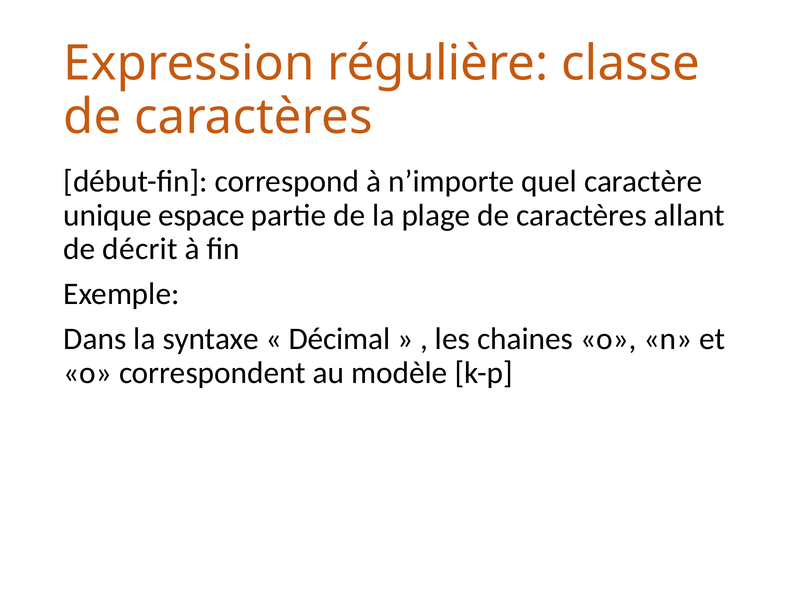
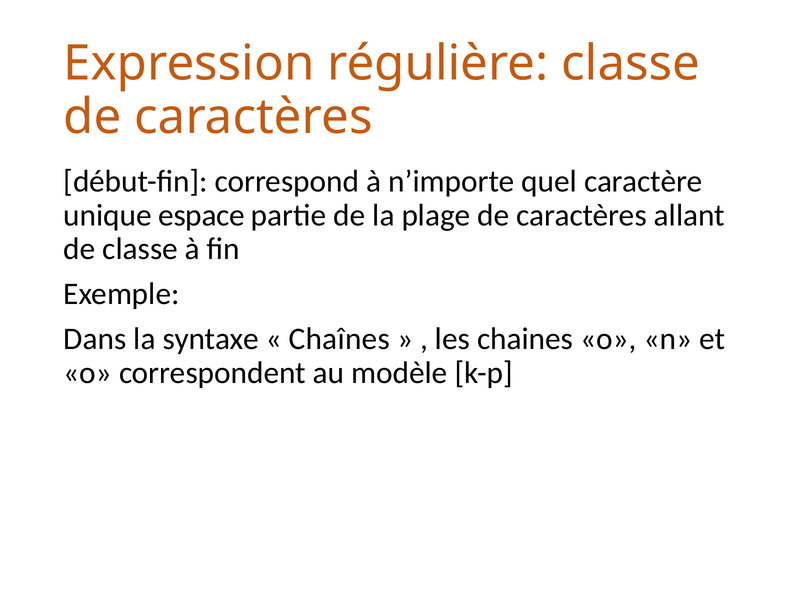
de décrit: décrit -> classe
Décimal: Décimal -> Chaînes
